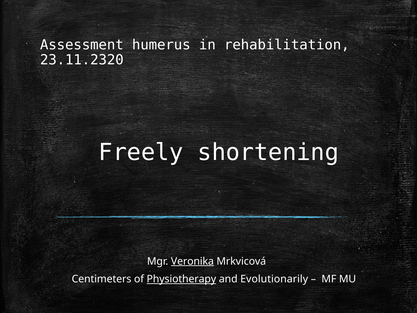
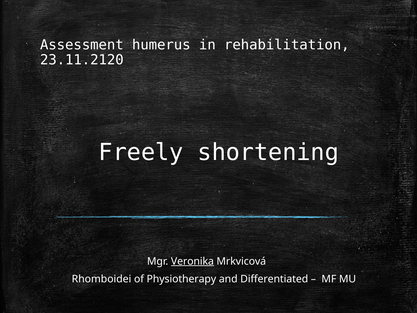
23.11.2320: 23.11.2320 -> 23.11.2120
Centimeters: Centimeters -> Rhomboidei
Physiotherapy underline: present -> none
Evolutionarily: Evolutionarily -> Differentiated
